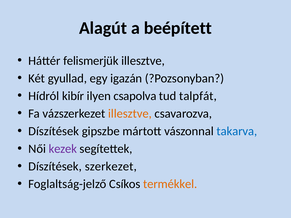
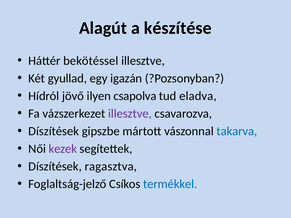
beépített: beépített -> készítése
felismerjük: felismerjük -> bekötéssel
kibír: kibír -> jövő
talpfát: talpfát -> eladva
illesztve at (130, 114) colour: orange -> purple
szerkezet: szerkezet -> ragasztva
termékkel colour: orange -> blue
